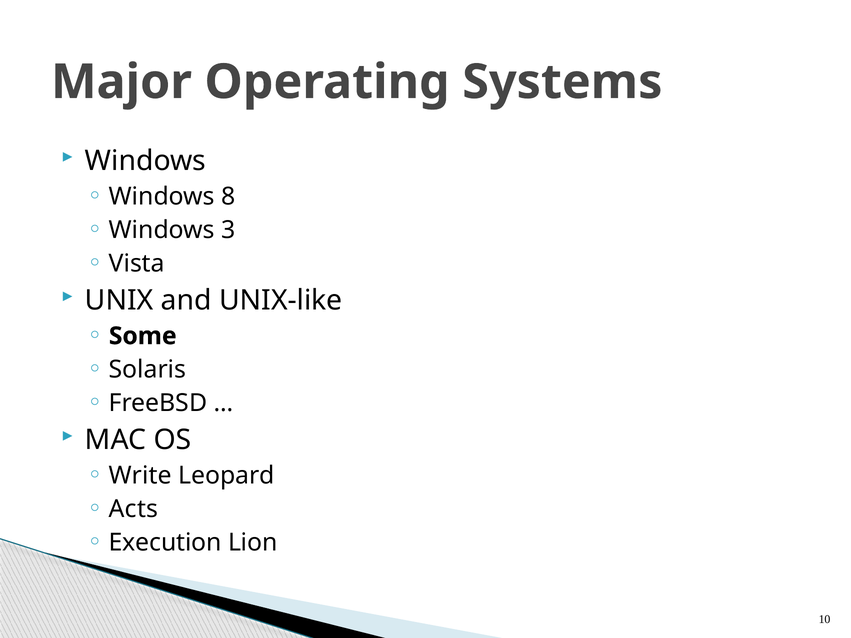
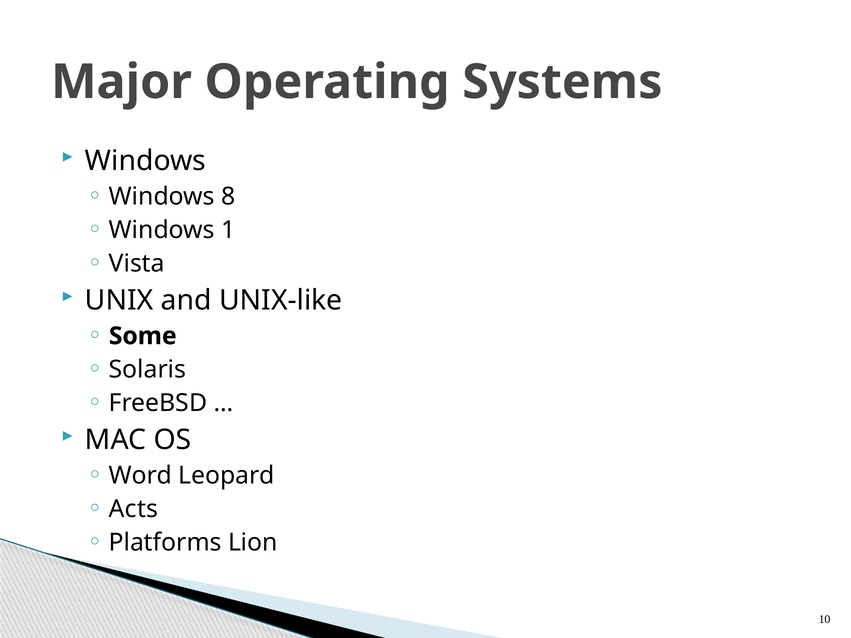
3: 3 -> 1
Write: Write -> Word
Execution: Execution -> Platforms
